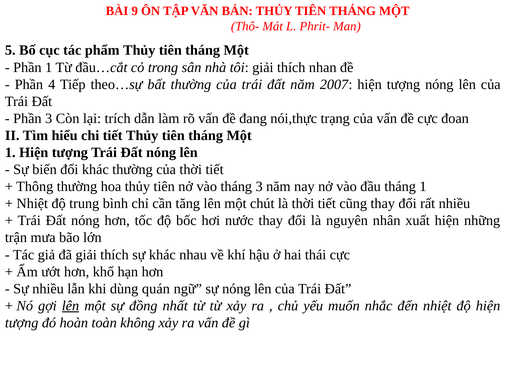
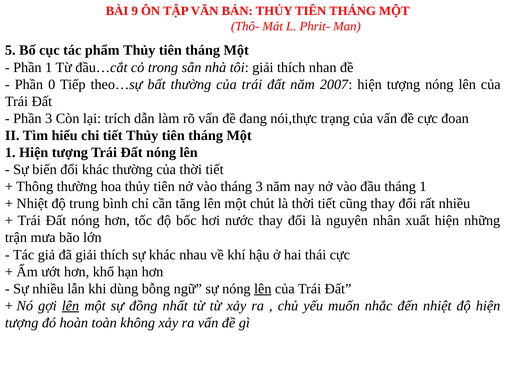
4: 4 -> 0
quán: quán -> bỗng
lên at (263, 288) underline: none -> present
